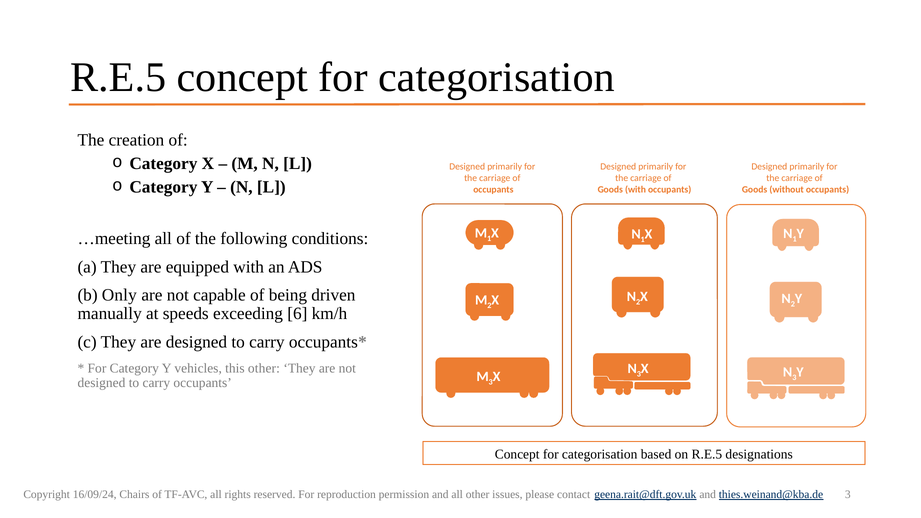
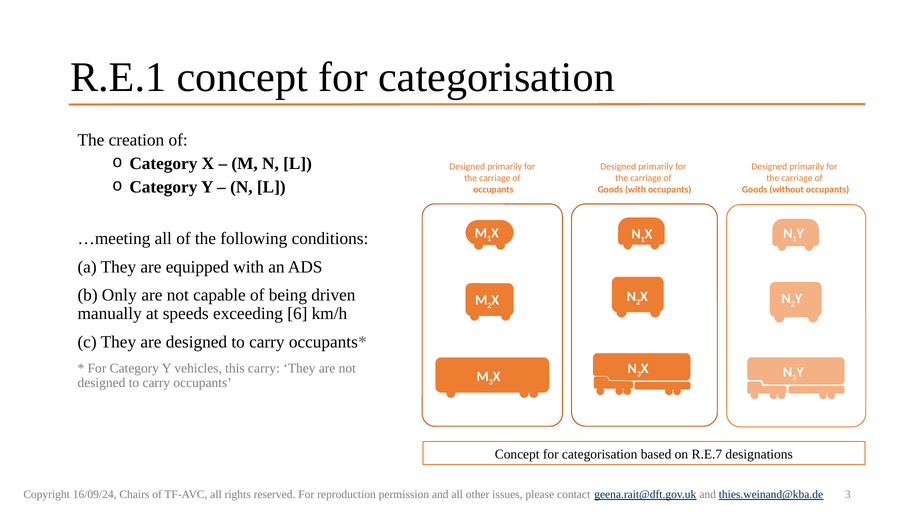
R.E.5 at (118, 77): R.E.5 -> R.E.1
this other: other -> carry
on R.E.5: R.E.5 -> R.E.7
